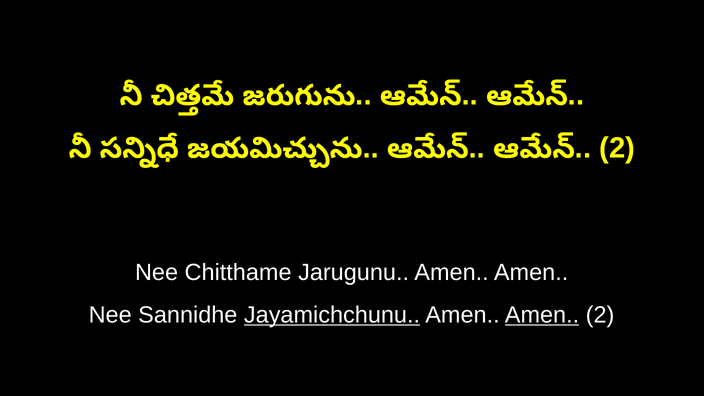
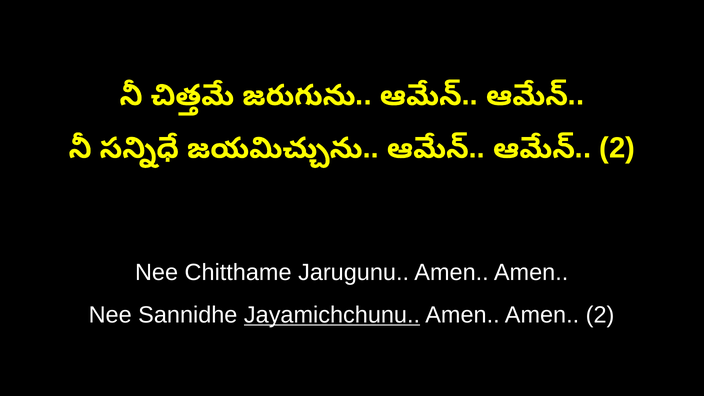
Amen at (542, 315) underline: present -> none
